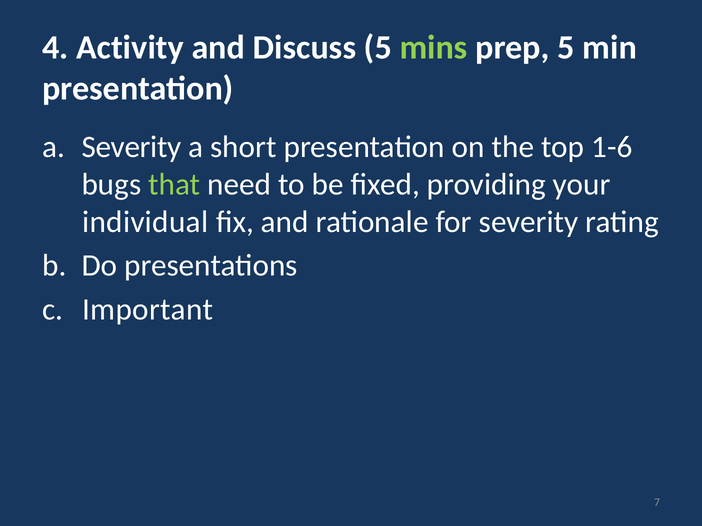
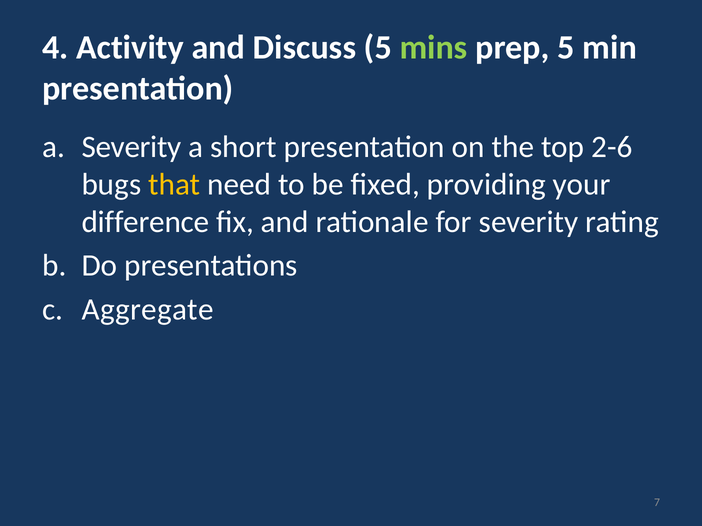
1-6: 1-6 -> 2-6
that colour: light green -> yellow
individual: individual -> difference
Important: Important -> Aggregate
